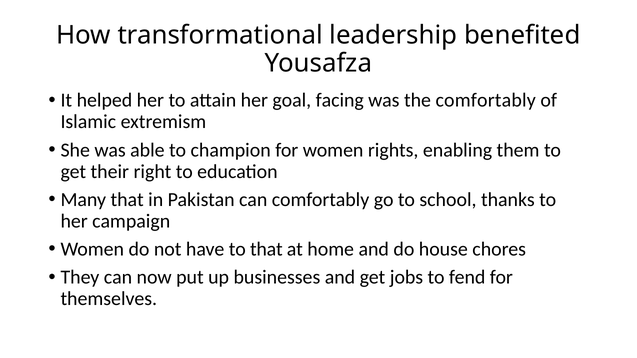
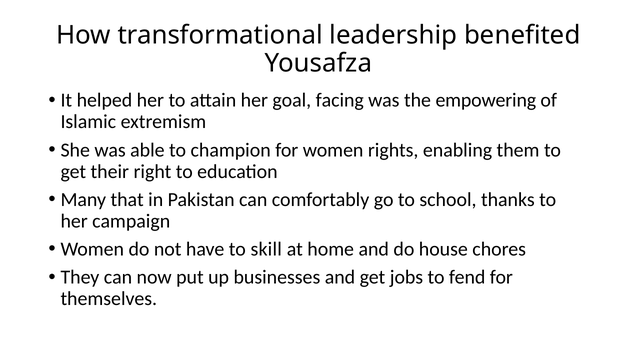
the comfortably: comfortably -> empowering
to that: that -> skill
